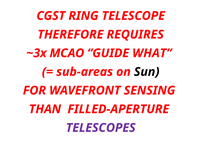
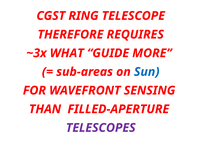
MCAO: MCAO -> WHAT
WHAT: WHAT -> MORE
Sun colour: black -> blue
